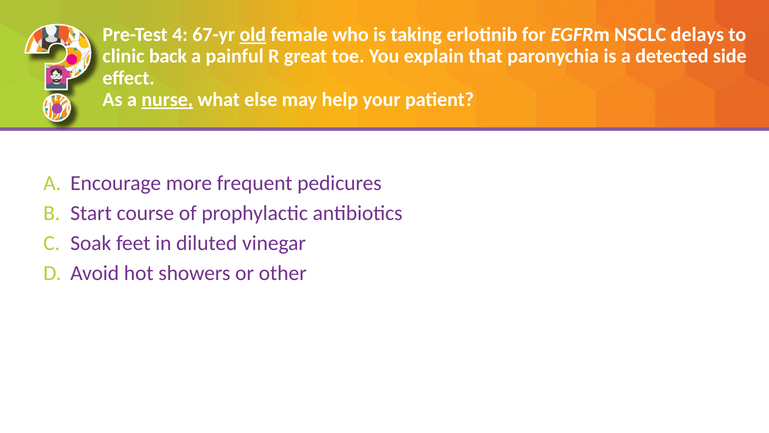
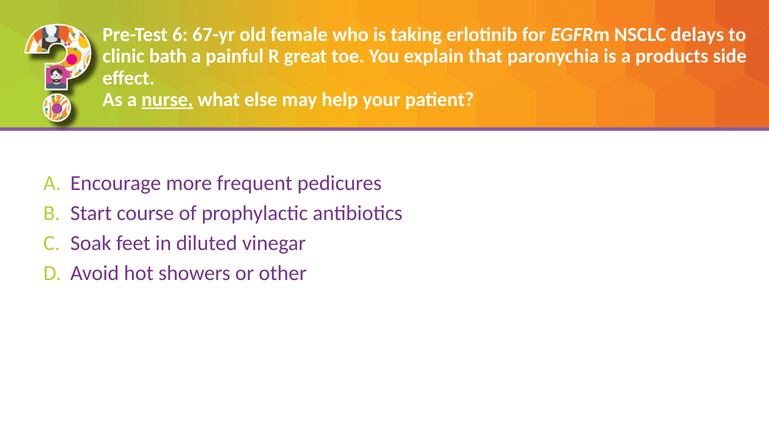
4: 4 -> 6
old underline: present -> none
back: back -> bath
detected: detected -> products
